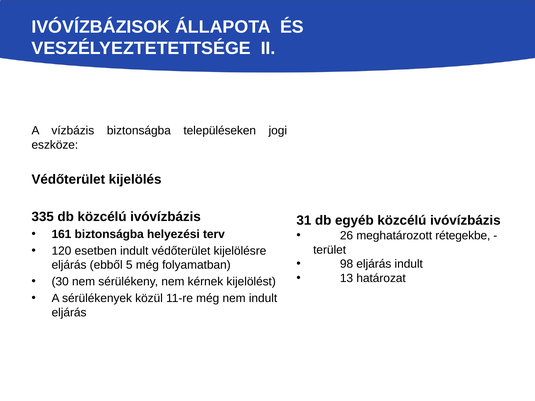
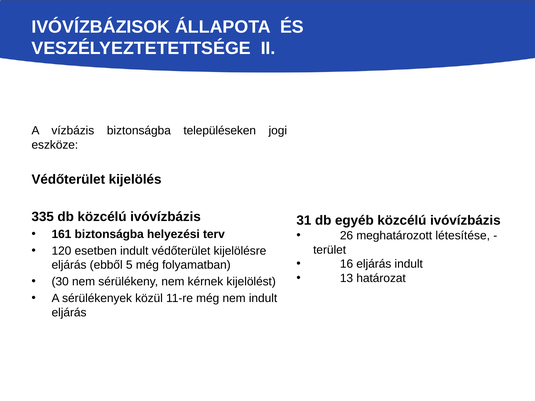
rétegekbe: rétegekbe -> létesítése
98: 98 -> 16
